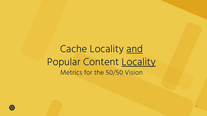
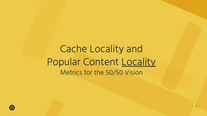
and underline: present -> none
